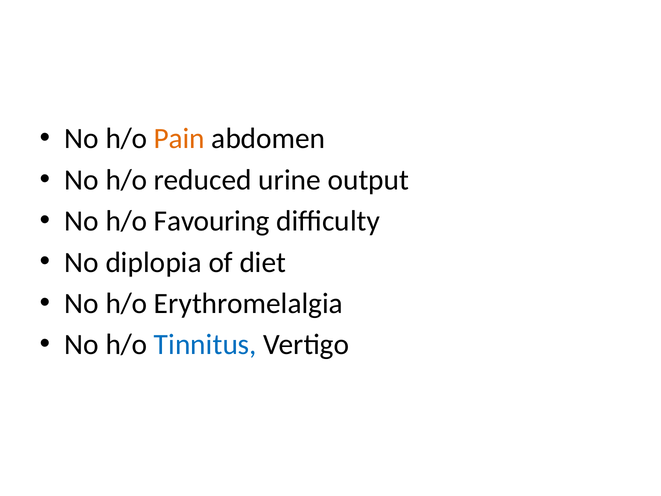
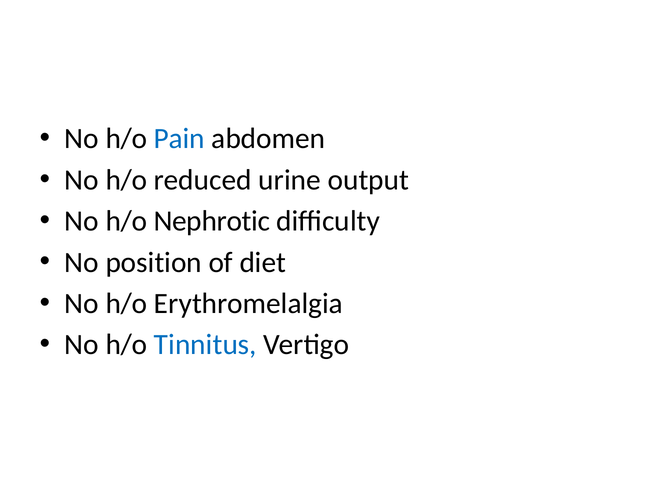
Pain colour: orange -> blue
Favouring: Favouring -> Nephrotic
diplopia: diplopia -> position
